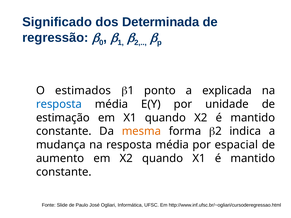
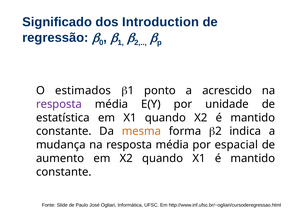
Determinada: Determinada -> Introduction
explicada: explicada -> acrescido
resposta at (59, 104) colour: blue -> purple
estimação: estimação -> estatística
